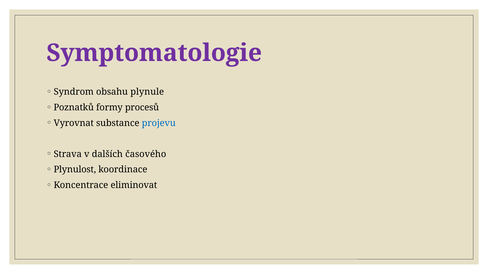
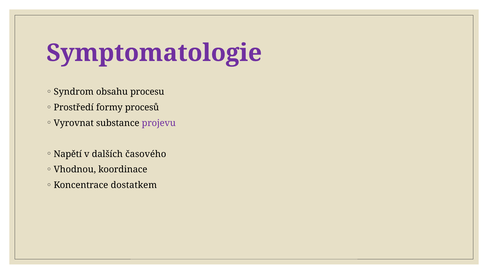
plynule: plynule -> procesu
Poznatků: Poznatků -> Prostředí
projevu colour: blue -> purple
Strava: Strava -> Napětí
Plynulost: Plynulost -> Vhodnou
eliminovat: eliminovat -> dostatkem
